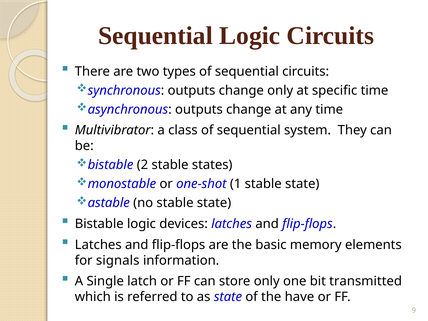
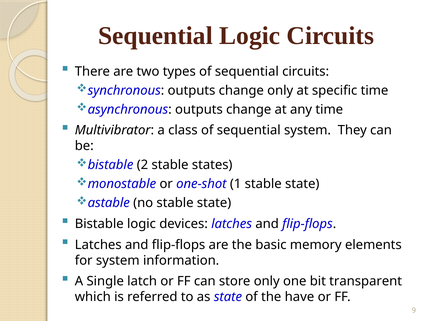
for signals: signals -> system
transmitted: transmitted -> transparent
